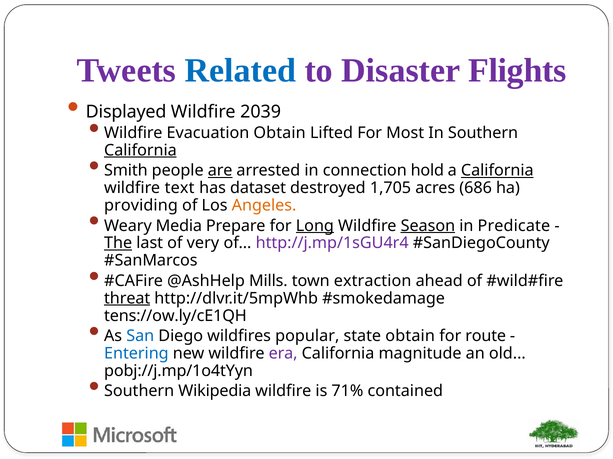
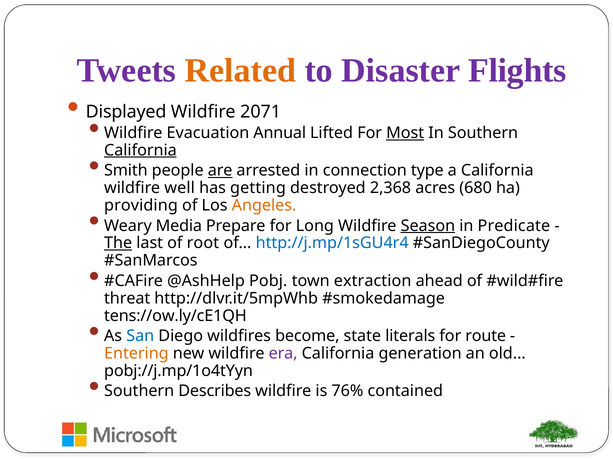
Related colour: blue -> orange
2039: 2039 -> 2071
Evacuation Obtain: Obtain -> Annual
Most underline: none -> present
hold: hold -> type
California at (497, 171) underline: present -> none
text: text -> well
dataset: dataset -> getting
1,705: 1,705 -> 2,368
686: 686 -> 680
Long underline: present -> none
very: very -> root
http://j.mp/1sGU4r4 colour: purple -> blue
Mills: Mills -> Pobj
threat underline: present -> none
popular: popular -> become
state obtain: obtain -> literals
Entering colour: blue -> orange
magnitude: magnitude -> generation
Wikipedia: Wikipedia -> Describes
71%: 71% -> 76%
